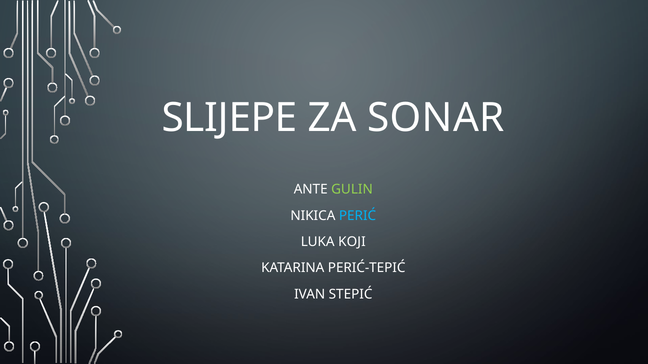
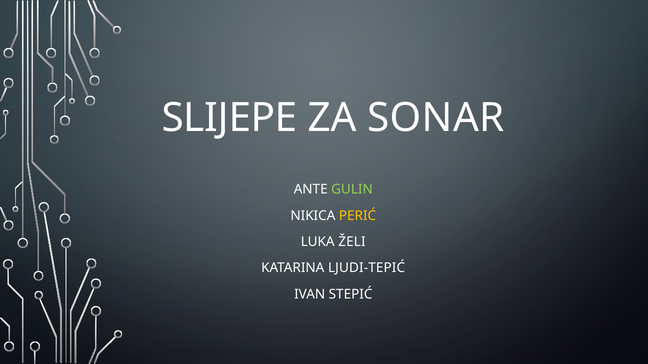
PERIĆ colour: light blue -> yellow
KOJI: KOJI -> ŽELI
PERIĆ-TEPIĆ: PERIĆ-TEPIĆ -> LJUDI-TEPIĆ
